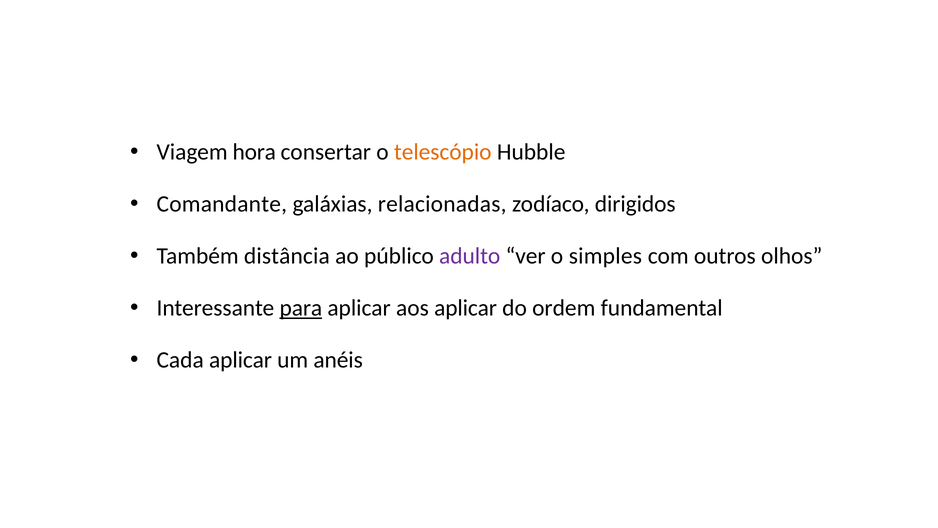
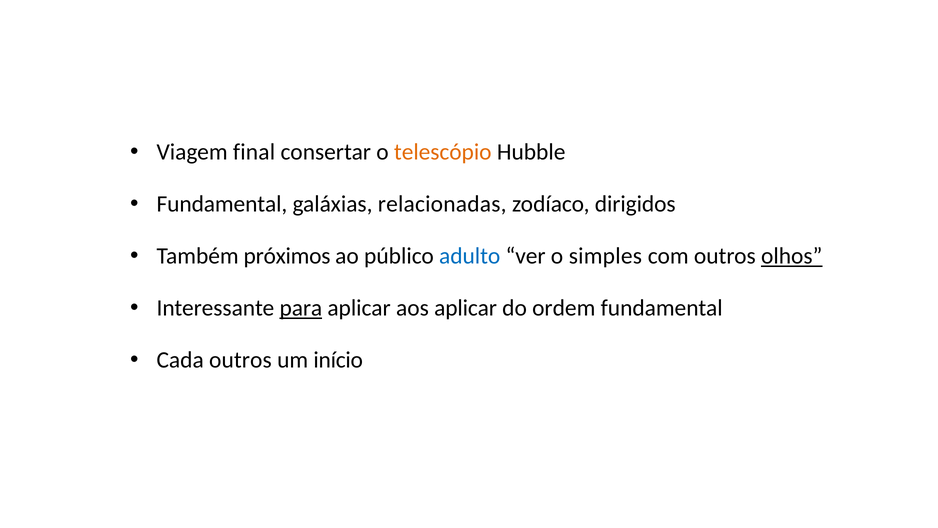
hora: hora -> final
Comandante at (222, 204): Comandante -> Fundamental
distância: distância -> próximos
adulto colour: purple -> blue
olhos underline: none -> present
Cada aplicar: aplicar -> outros
anéis: anéis -> início
